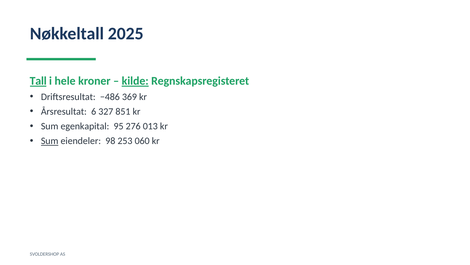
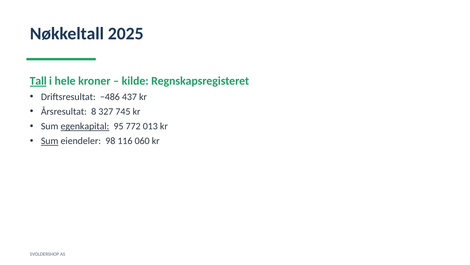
kilde underline: present -> none
369: 369 -> 437
6: 6 -> 8
851: 851 -> 745
egenkapital underline: none -> present
276: 276 -> 772
253: 253 -> 116
